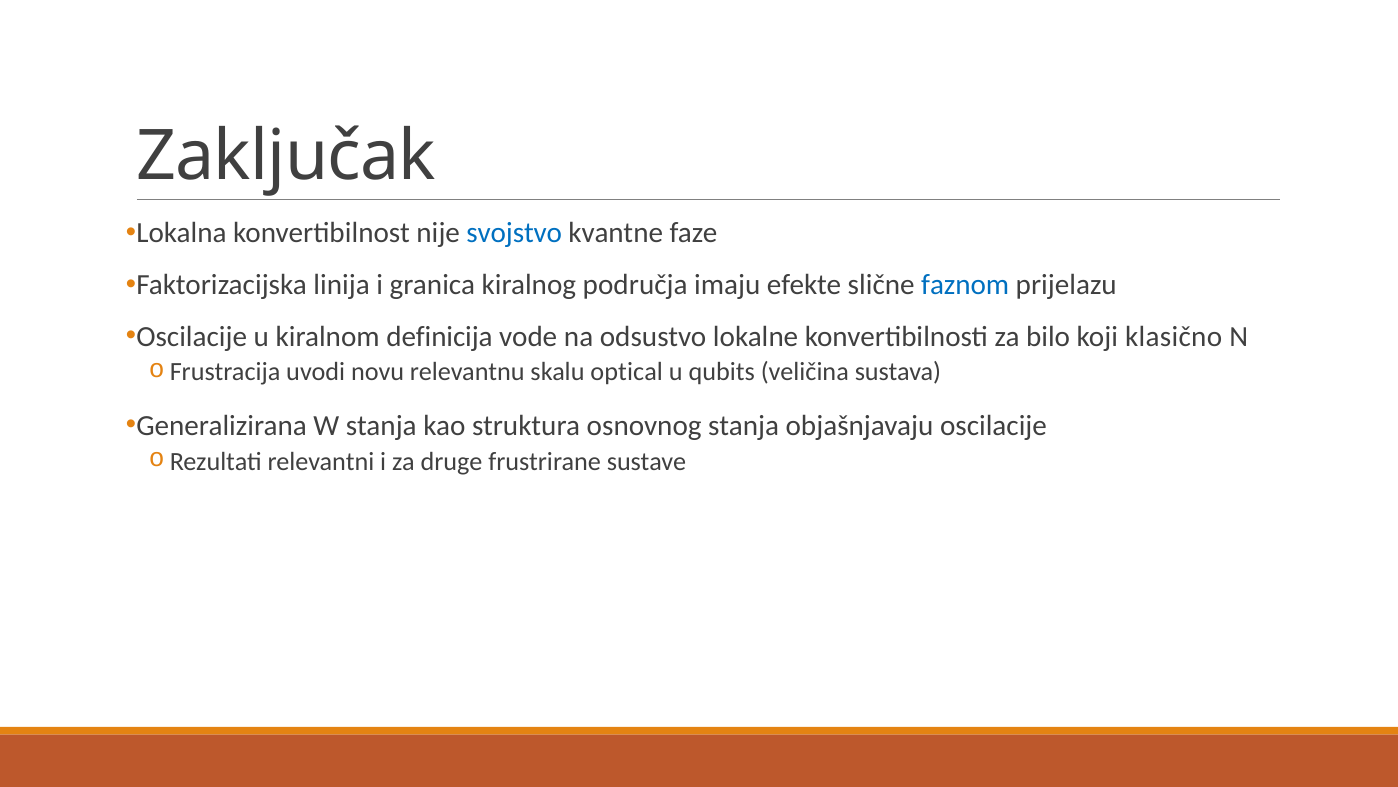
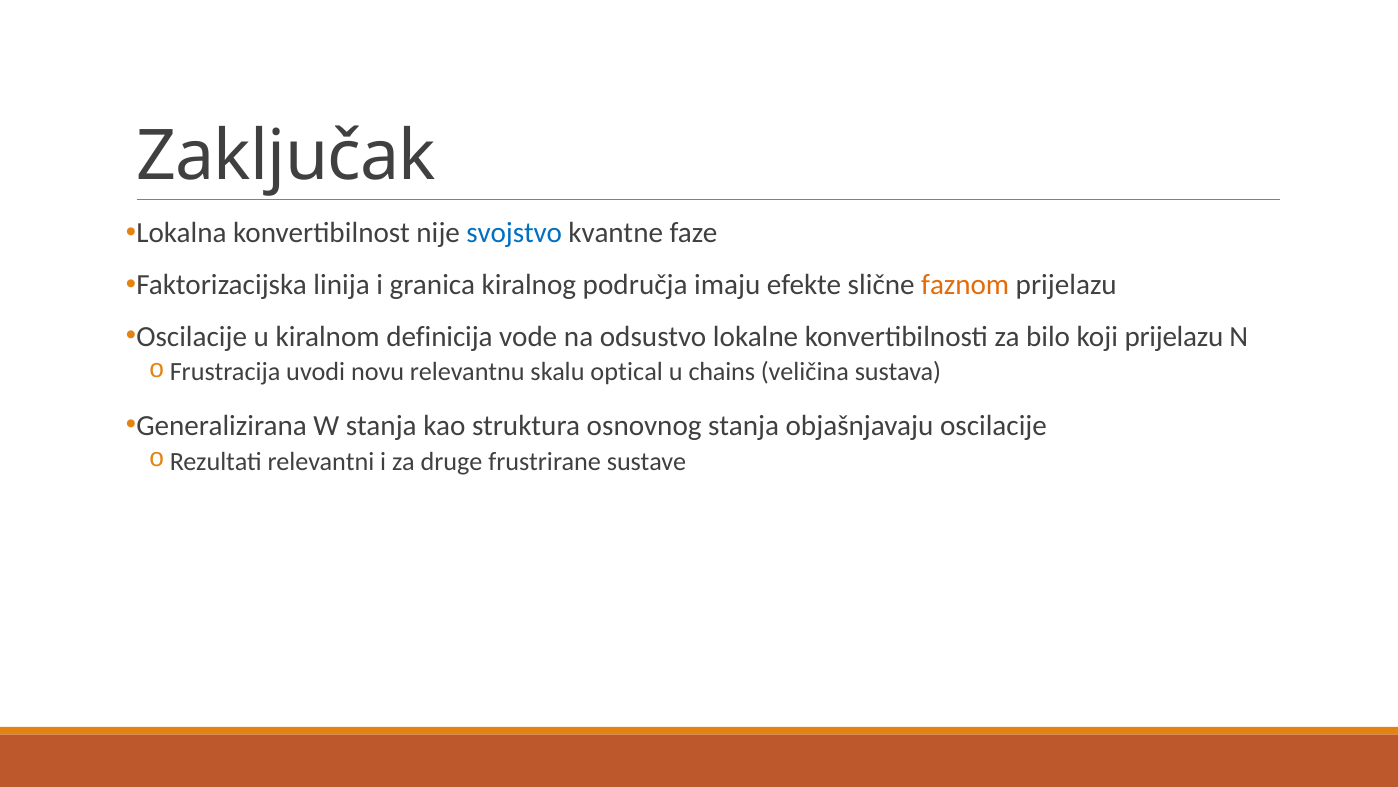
faznom colour: blue -> orange
koji klasično: klasično -> prijelazu
qubits: qubits -> chains
